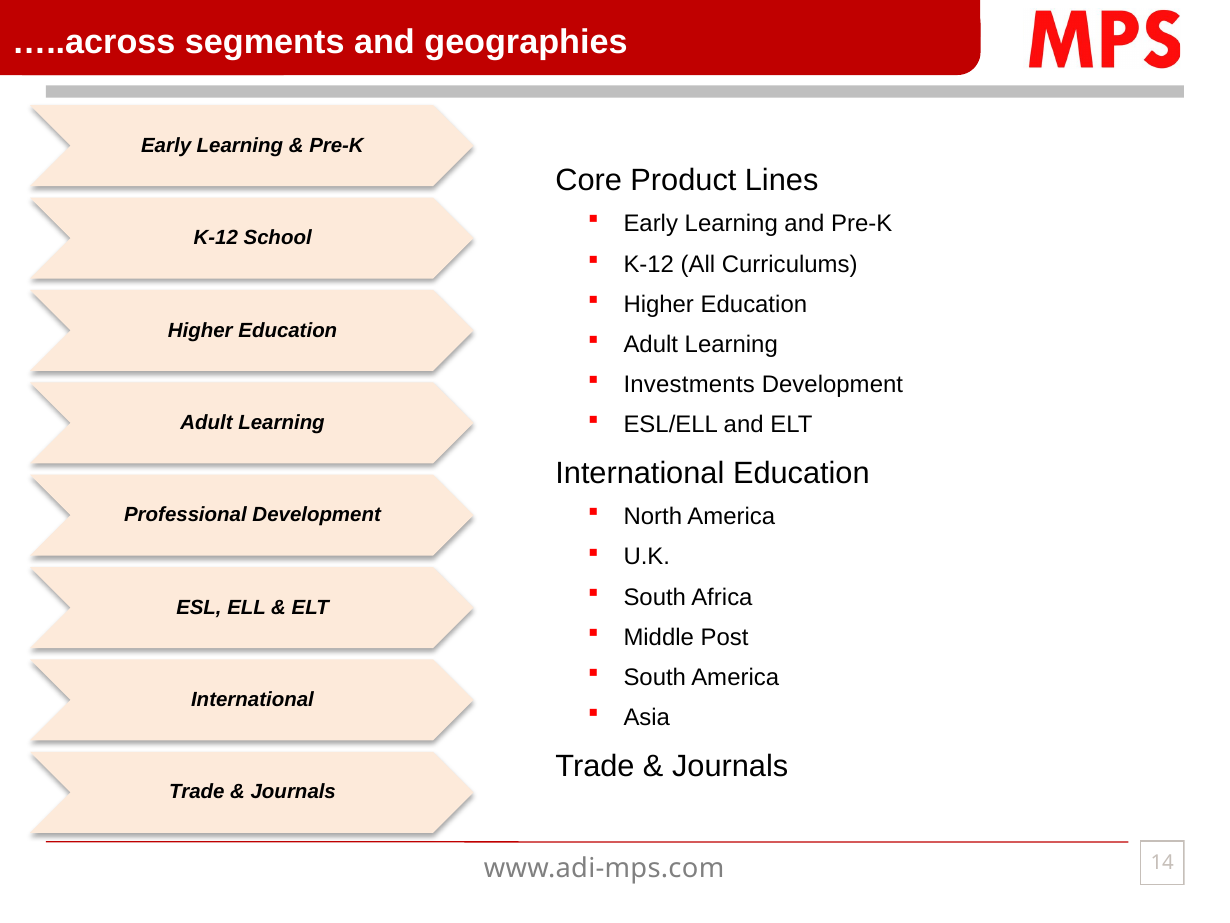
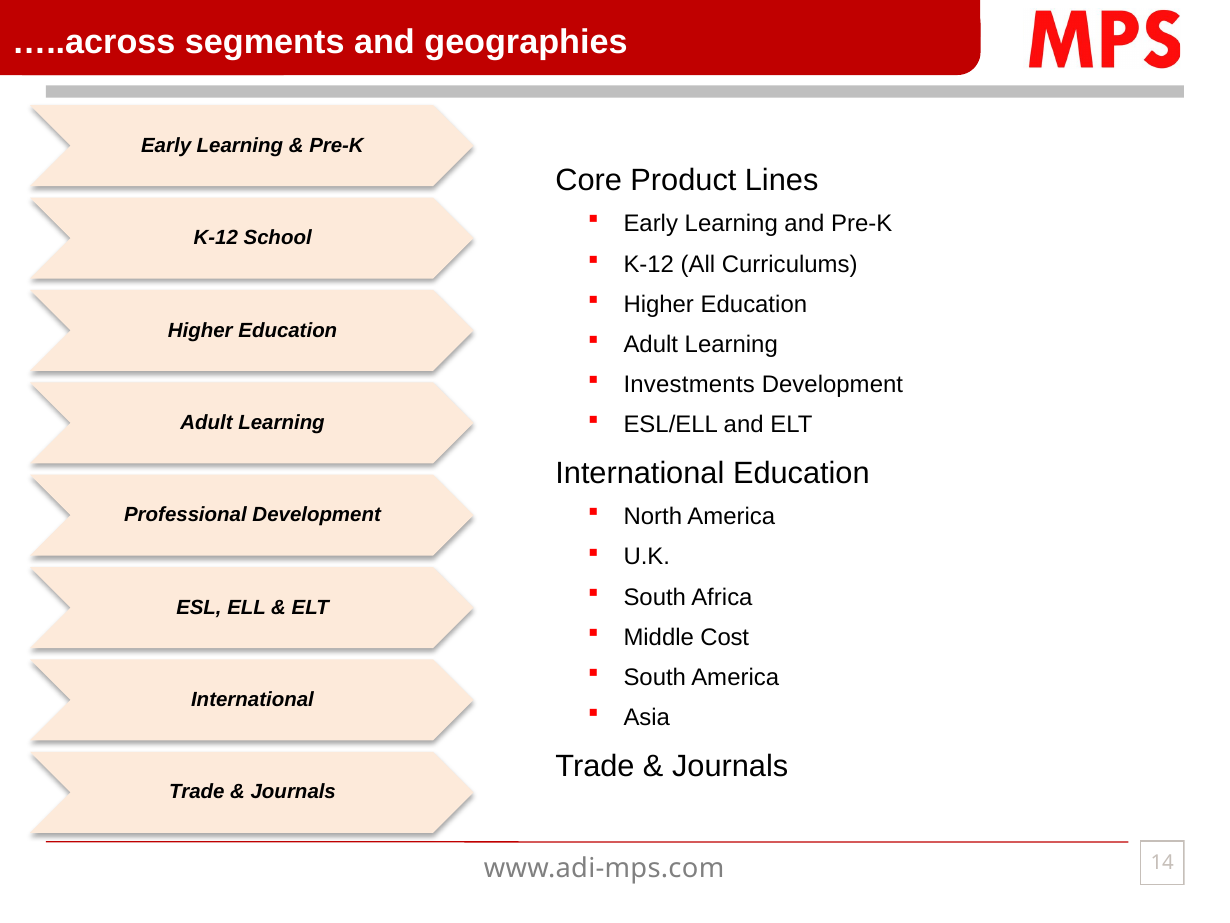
Post: Post -> Cost
